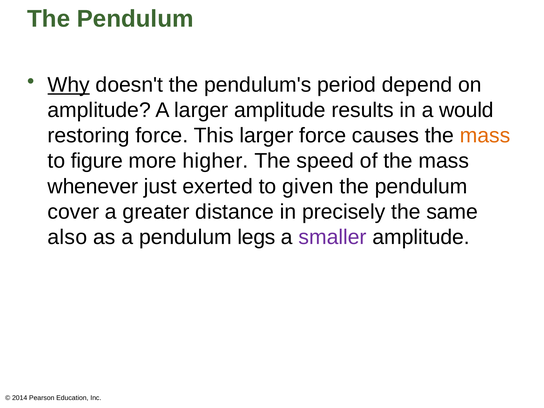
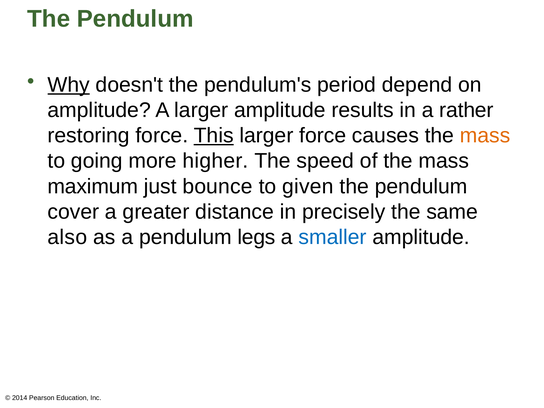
would: would -> rather
This underline: none -> present
figure: figure -> going
whenever: whenever -> maximum
exerted: exerted -> bounce
smaller colour: purple -> blue
